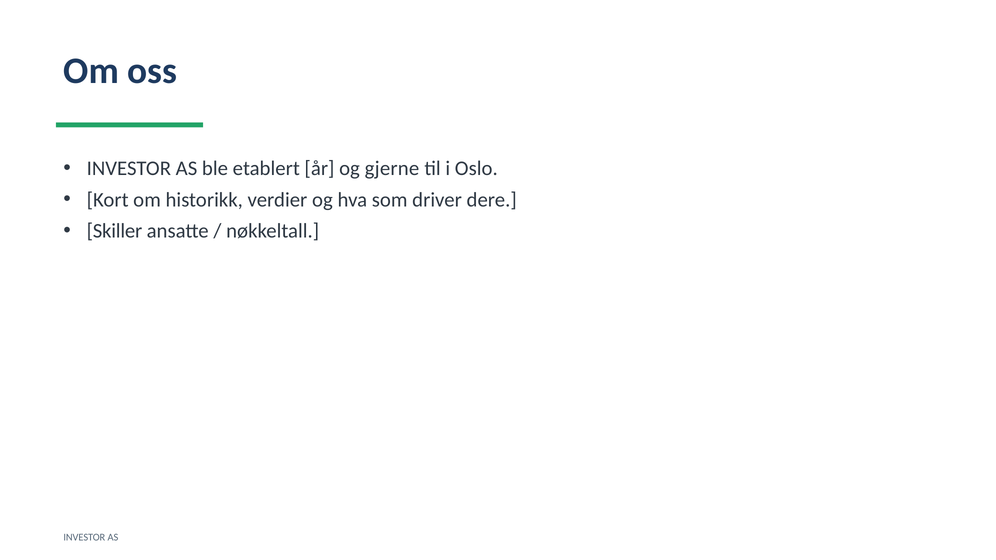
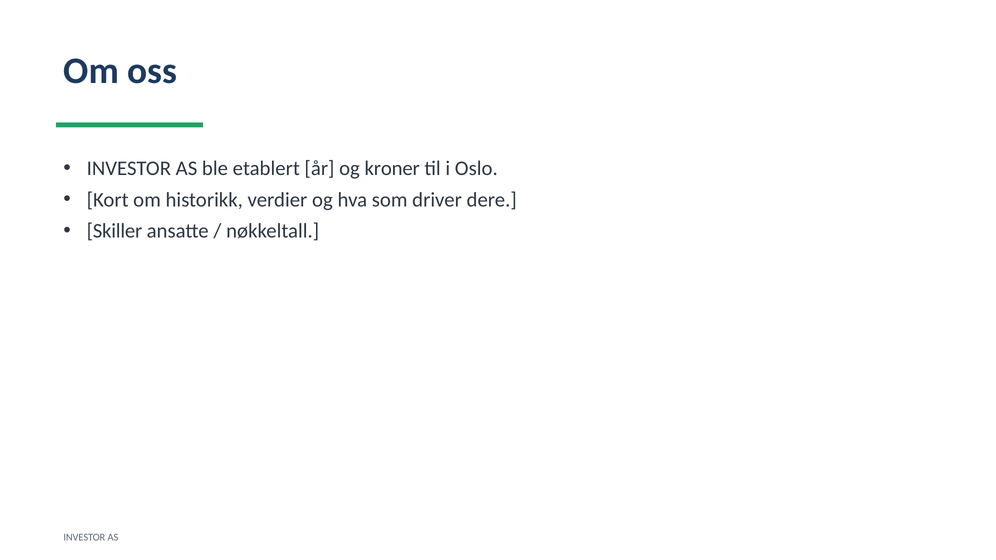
gjerne: gjerne -> kroner
